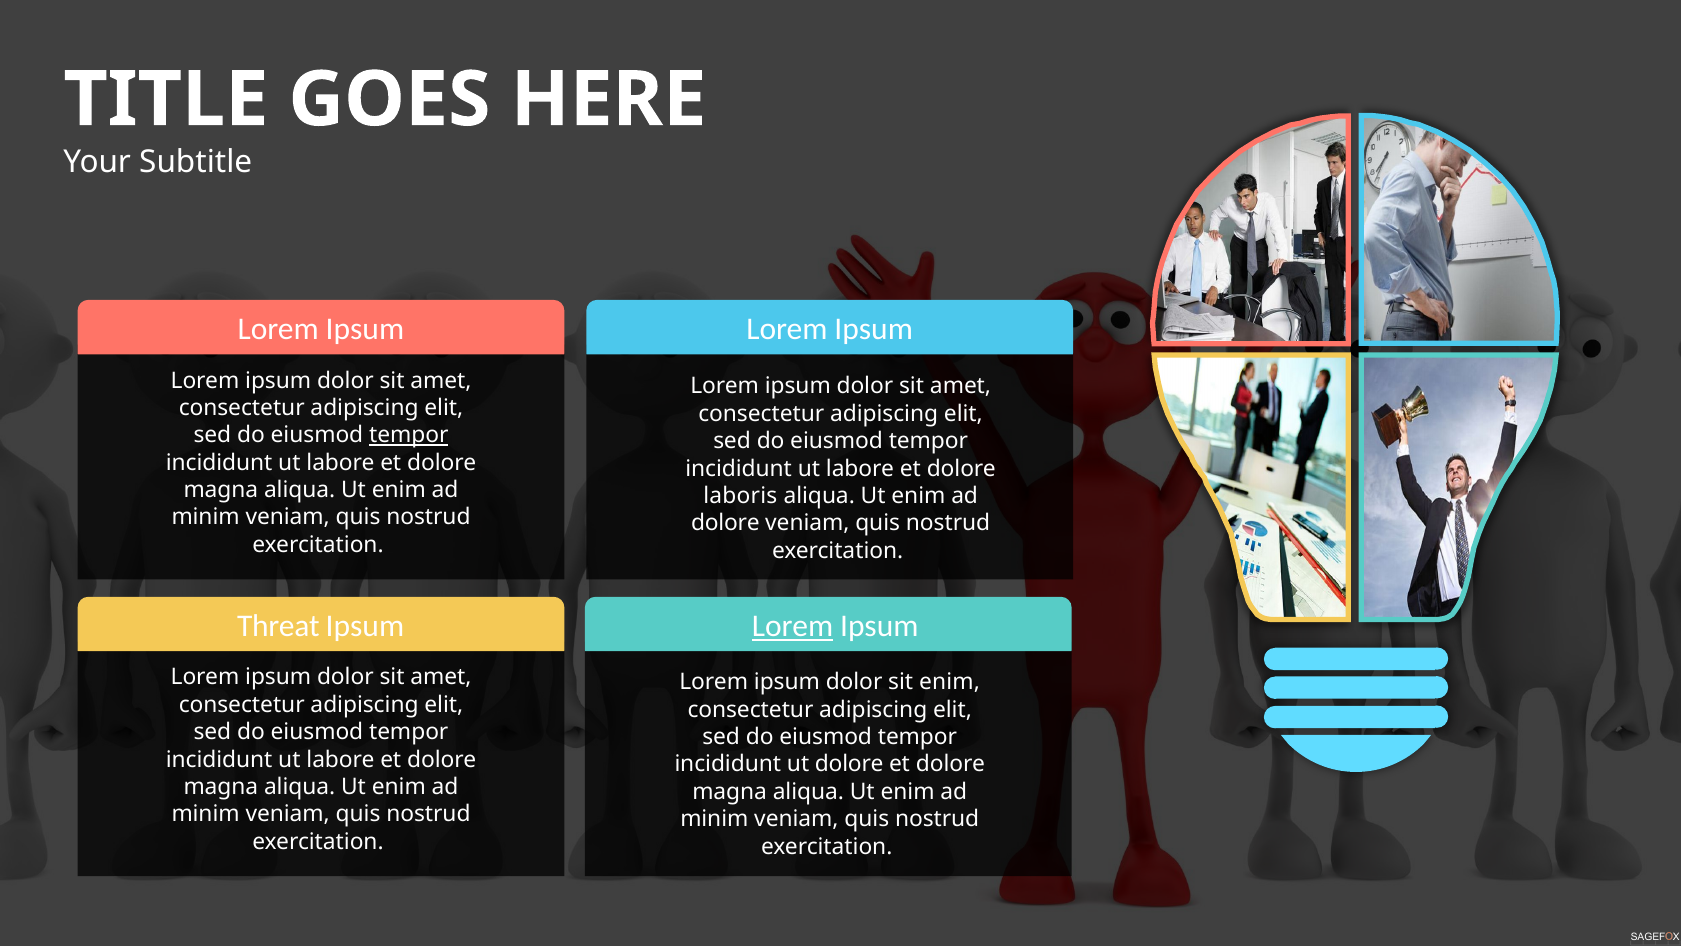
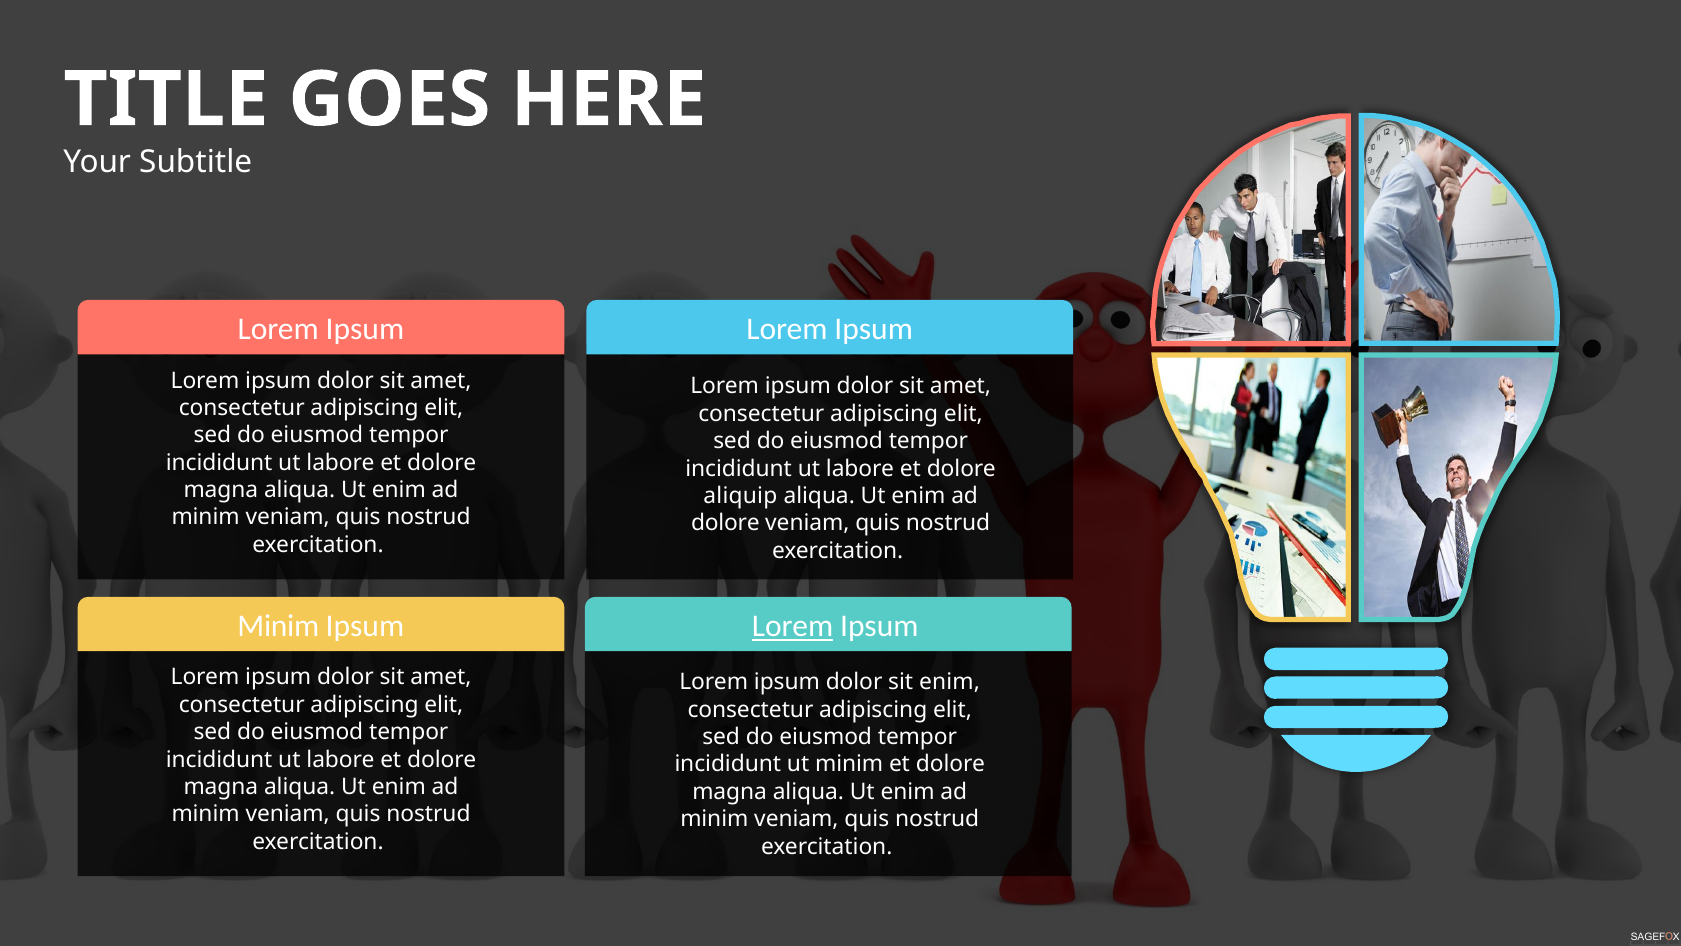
tempor at (409, 435) underline: present -> none
laboris: laboris -> aliquip
Threat at (278, 626): Threat -> Minim
ut dolore: dolore -> minim
